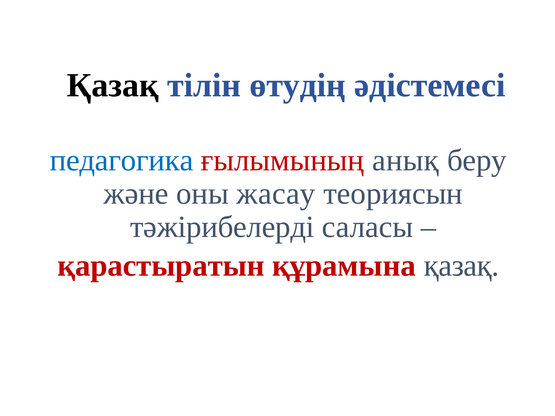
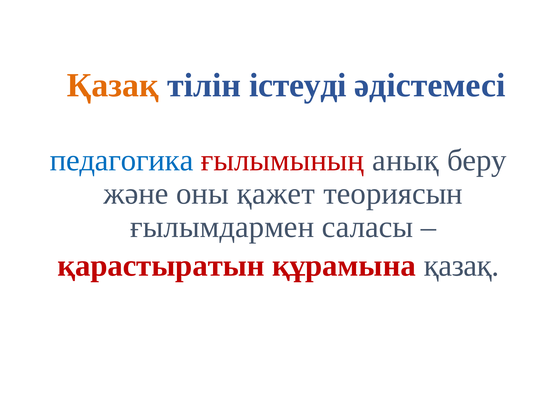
Қазақ at (113, 85) colour: black -> orange
өтудің: өтудің -> істеуді
жасау: жасау -> қажет
тәжірибелерді: тәжірибелерді -> ғылымдармен
